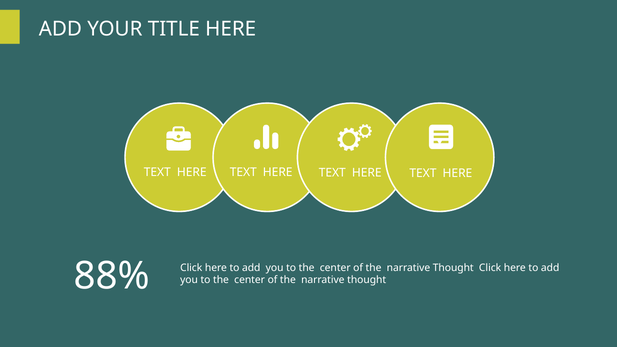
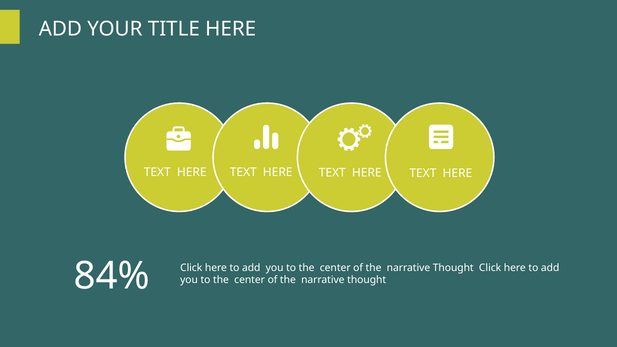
88%: 88% -> 84%
